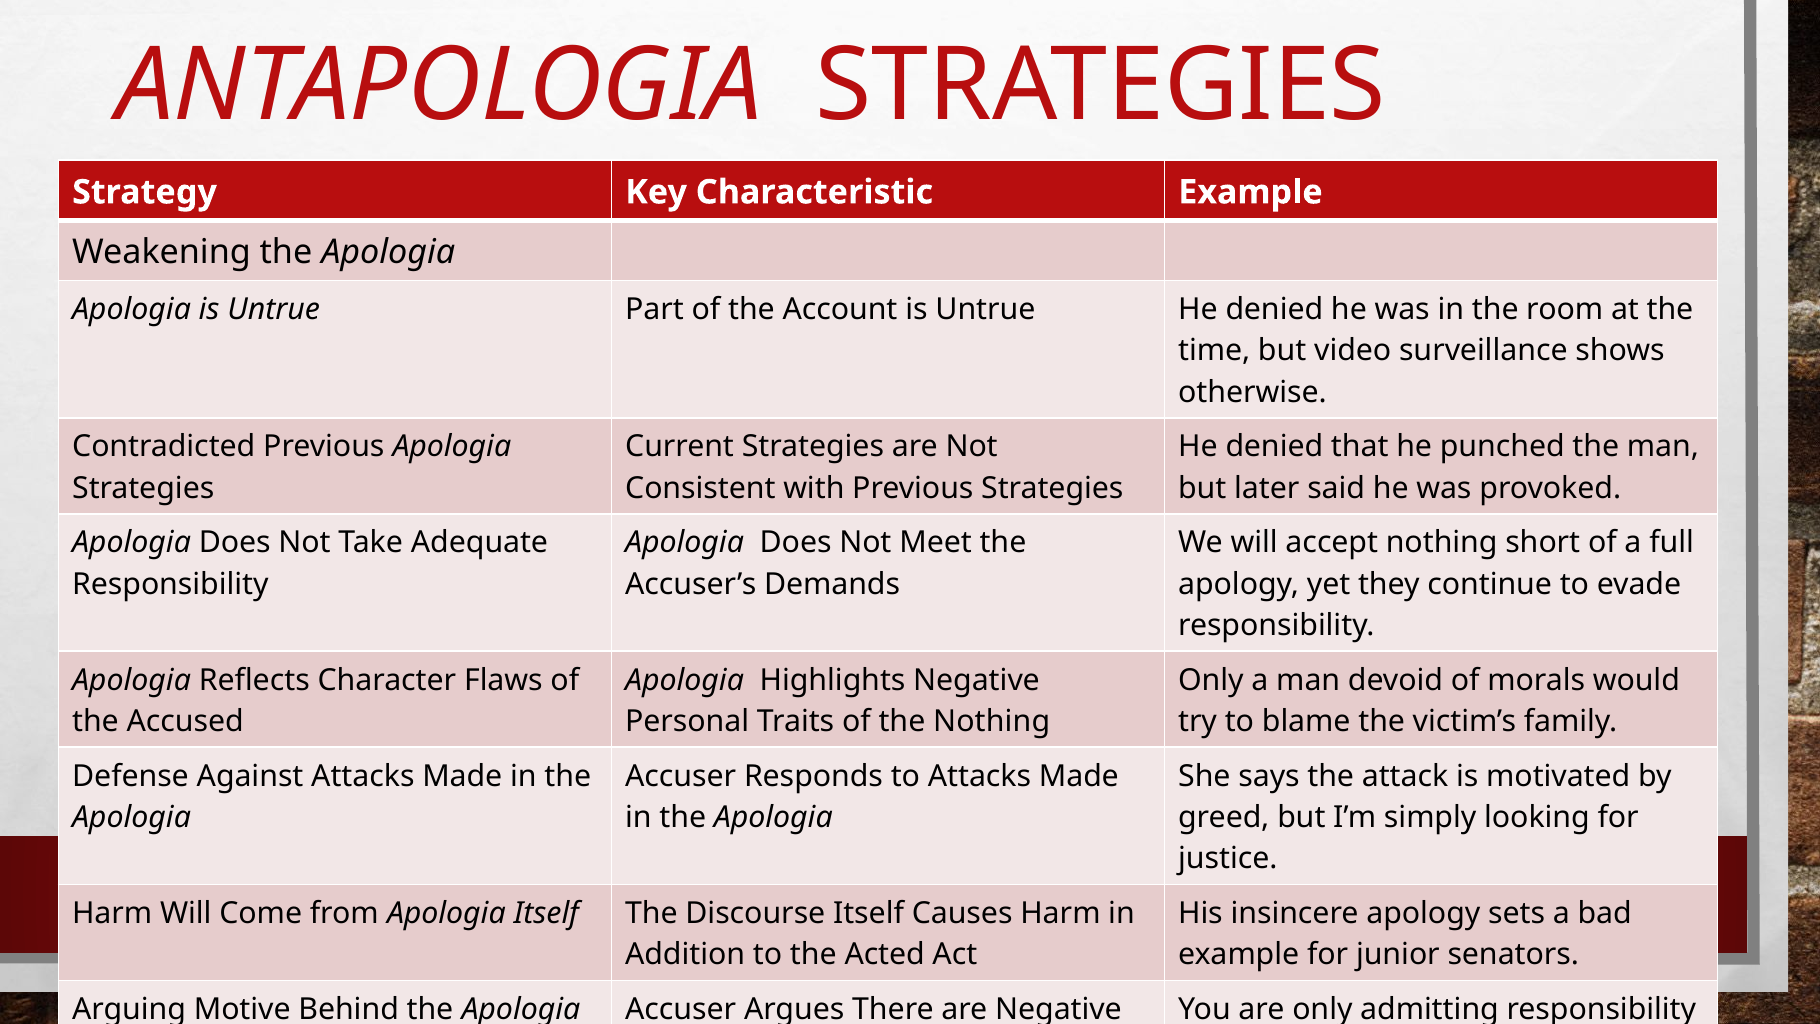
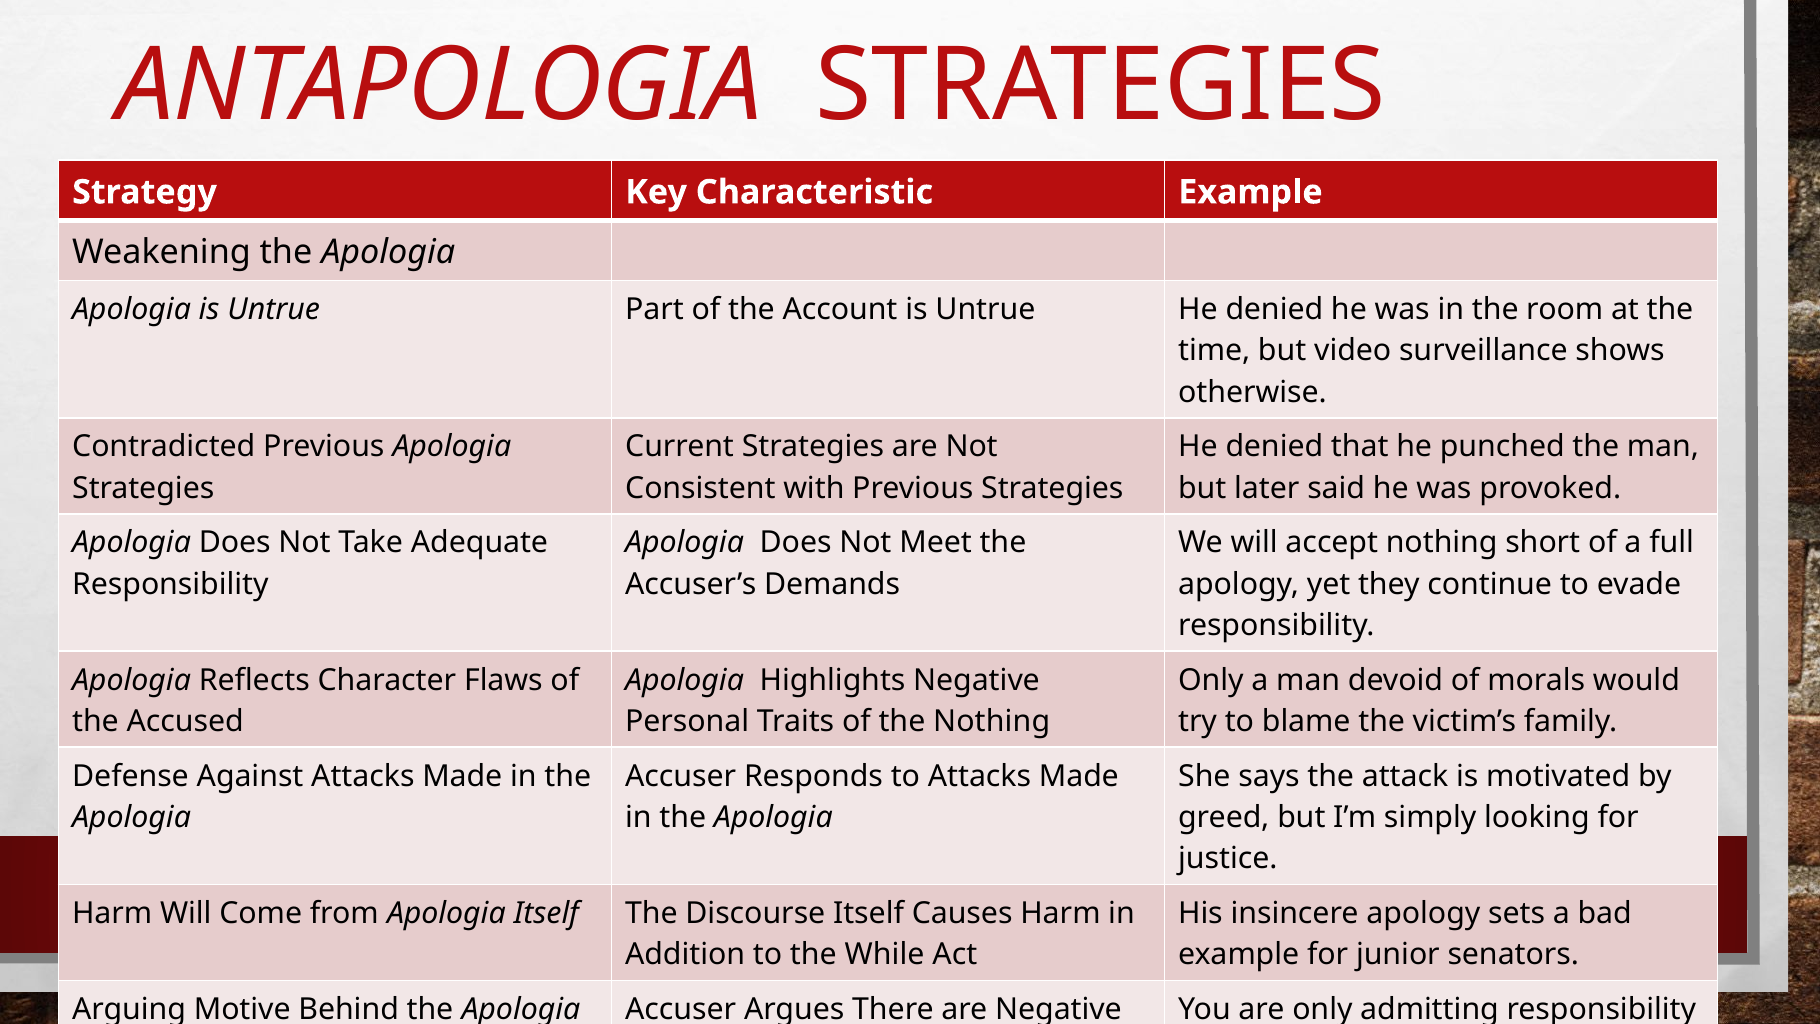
Acted: Acted -> While
